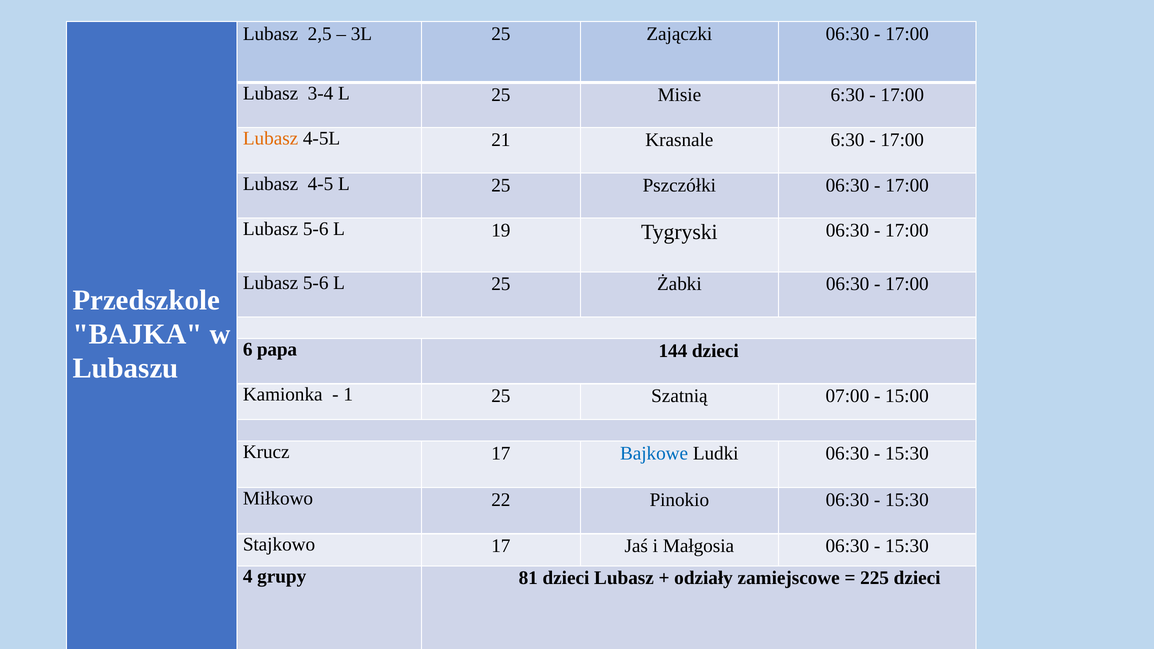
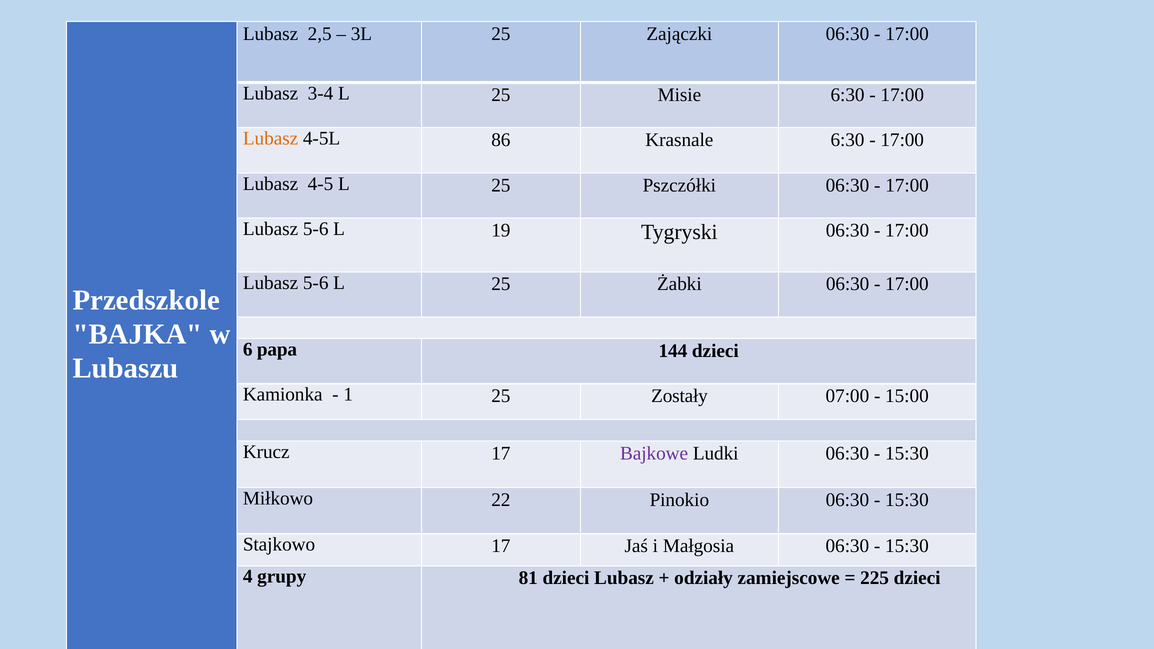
21: 21 -> 86
Szatnią: Szatnią -> Zostały
Bajkowe colour: blue -> purple
